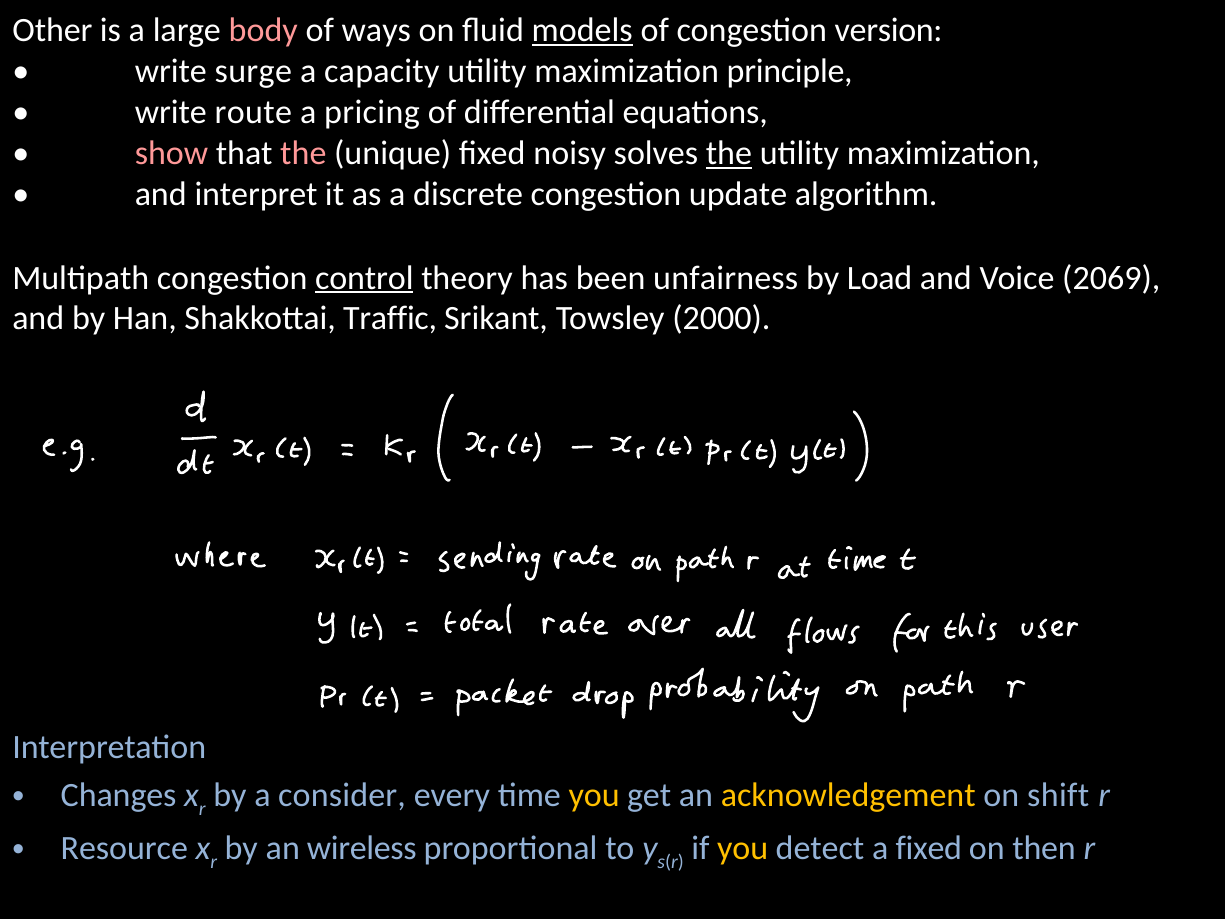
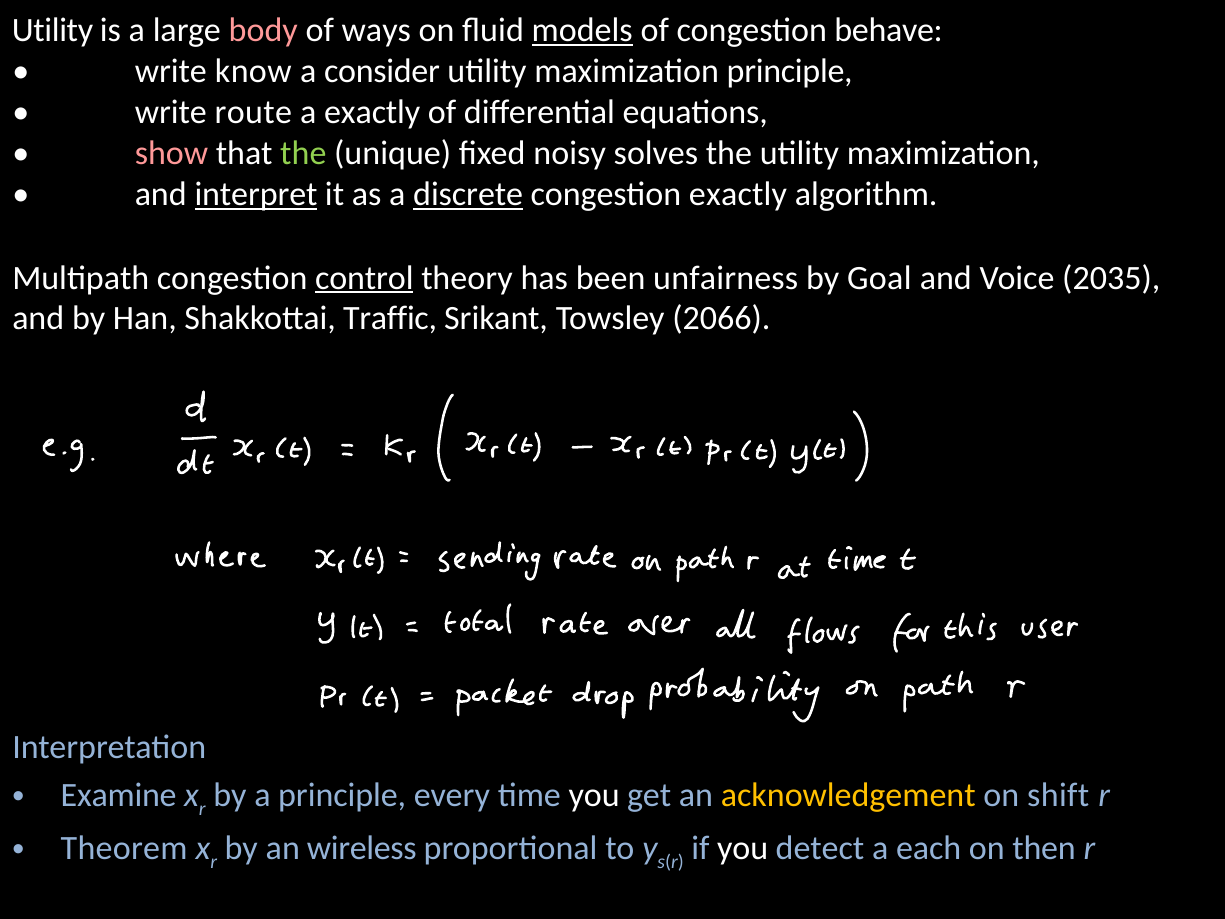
Other at (52, 31): Other -> Utility
version: version -> behave
surge: surge -> know
capacity: capacity -> consider
a pricing: pricing -> exactly
the at (303, 153) colour: pink -> light green
the at (729, 153) underline: present -> none
interpret underline: none -> present
discrete underline: none -> present
congestion update: update -> exactly
Load: Load -> Goal
2069: 2069 -> 2035
2000: 2000 -> 2066
Changes: Changes -> Examine
a consider: consider -> principle
you at (594, 795) colour: yellow -> white
Resource: Resource -> Theorem
you at (743, 848) colour: yellow -> white
a fixed: fixed -> each
